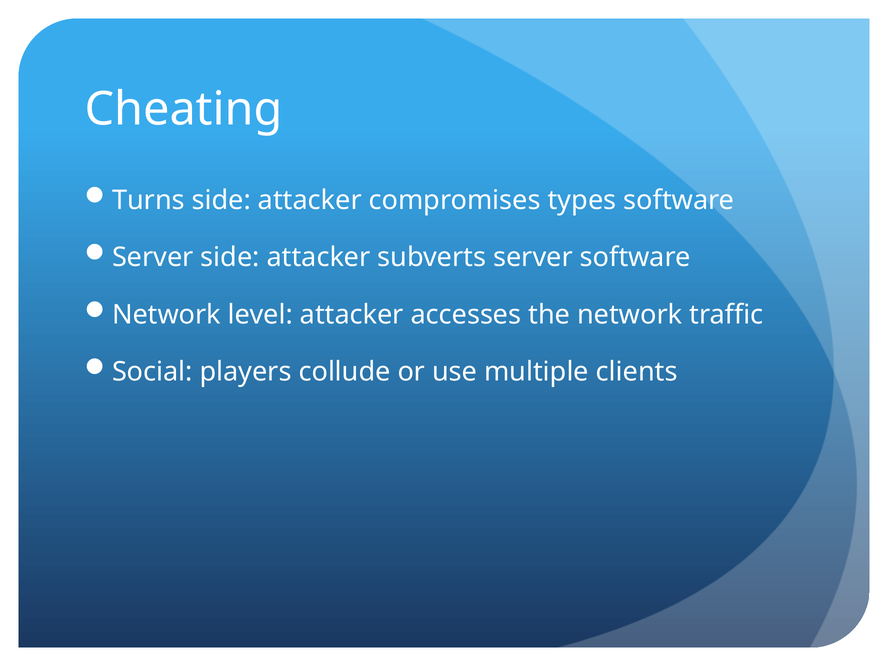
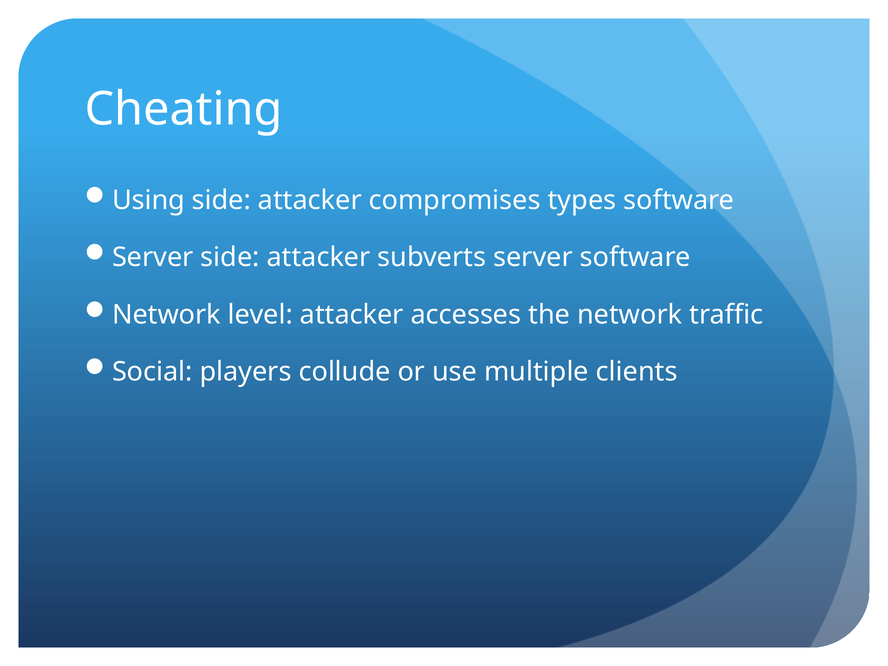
Turns: Turns -> Using
